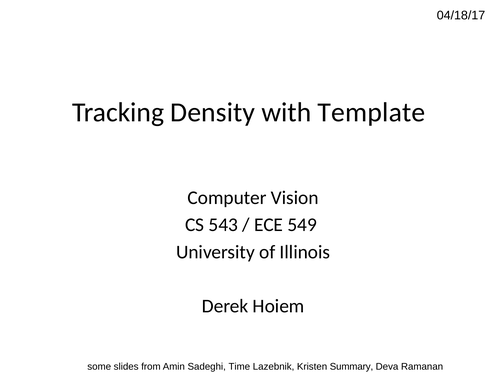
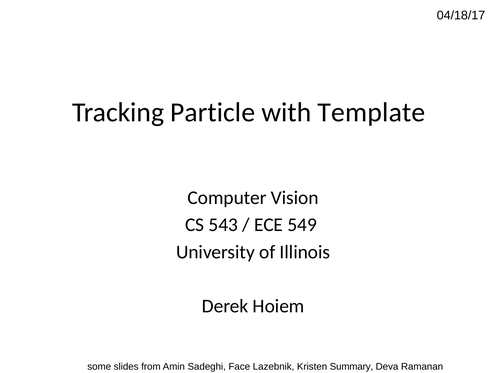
Density: Density -> Particle
Time: Time -> Face
